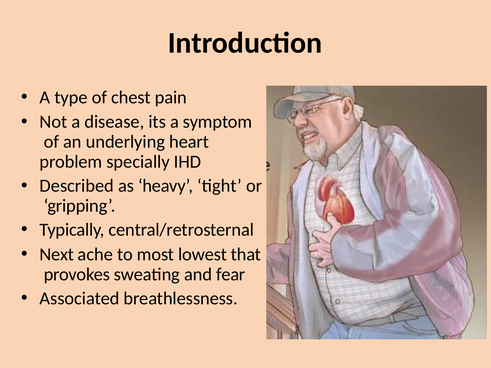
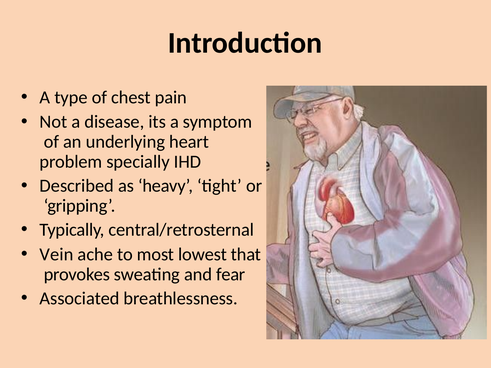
Next: Next -> Vein
